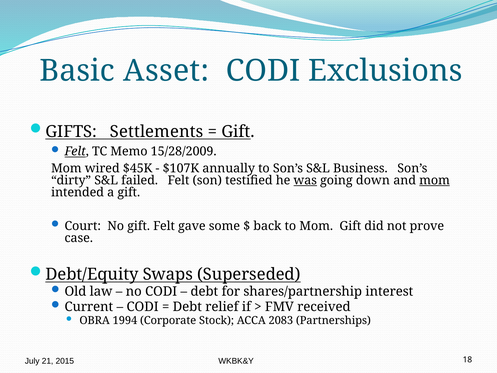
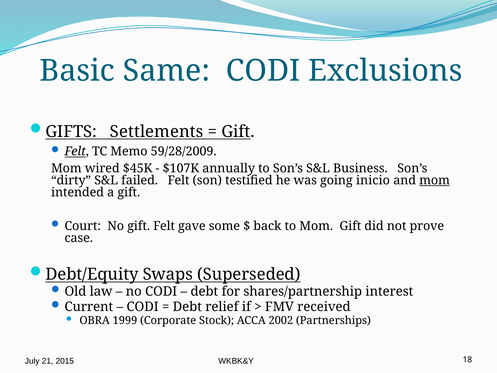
Asset: Asset -> Same
15/28/2009: 15/28/2009 -> 59/28/2009
was underline: present -> none
down: down -> inicio
1994: 1994 -> 1999
2083: 2083 -> 2002
